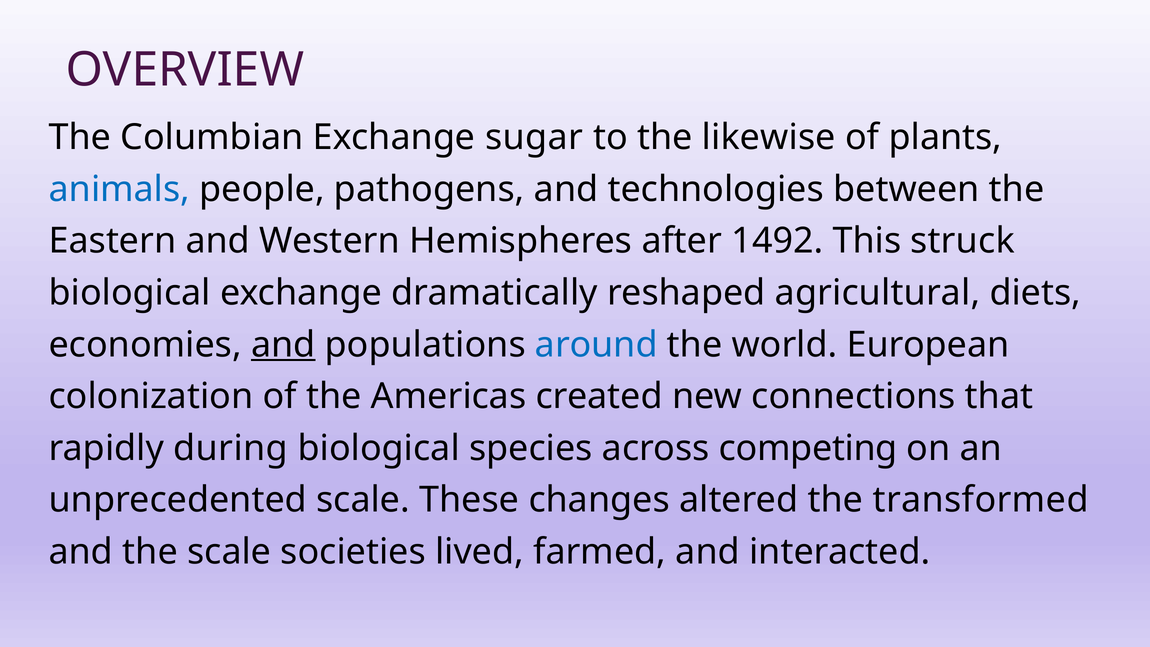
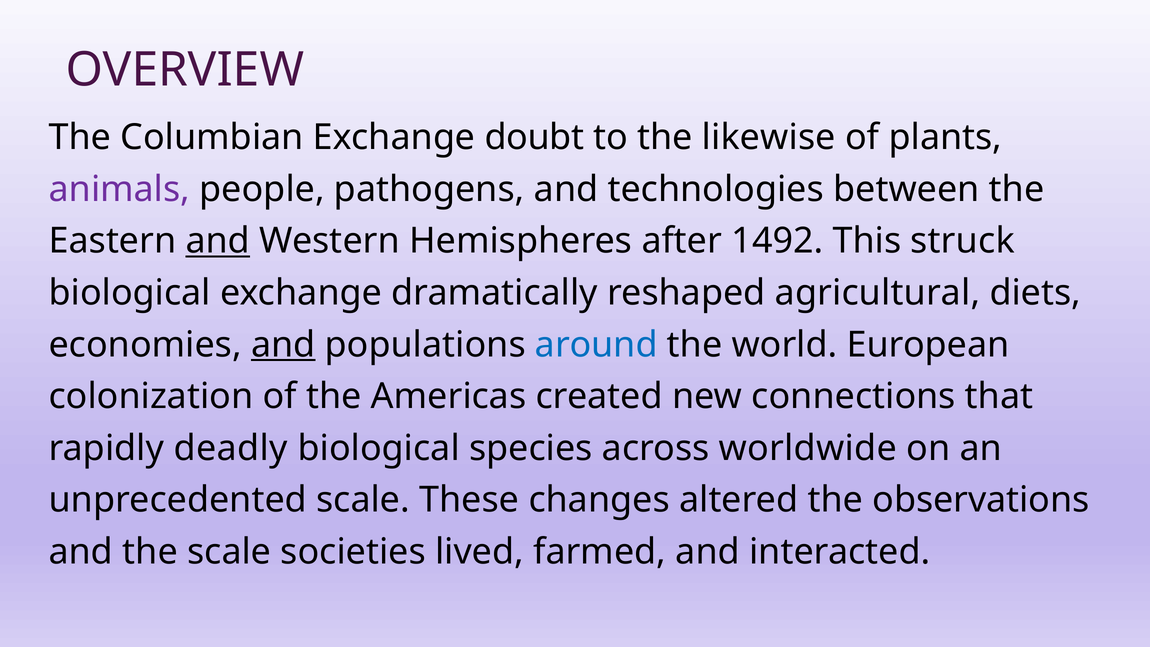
sugar: sugar -> doubt
animals colour: blue -> purple
and at (218, 241) underline: none -> present
during: during -> deadly
competing: competing -> worldwide
transformed: transformed -> observations
